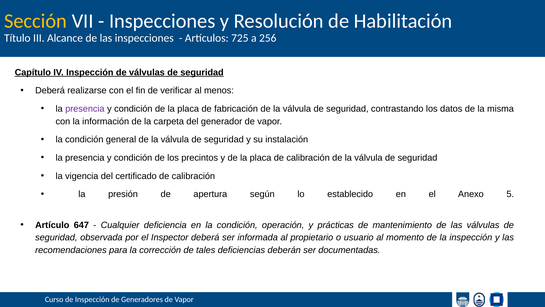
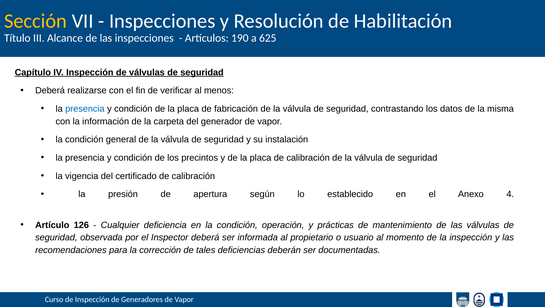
725: 725 -> 190
256: 256 -> 625
presencia at (85, 109) colour: purple -> blue
5: 5 -> 4
647: 647 -> 126
